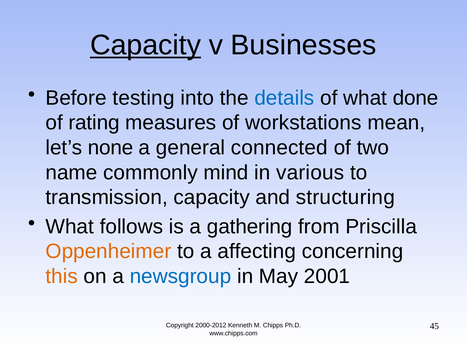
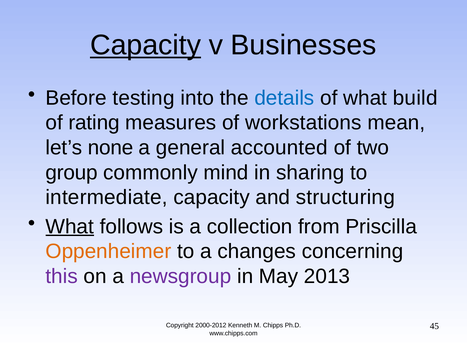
done: done -> build
connected: connected -> accounted
name: name -> group
various: various -> sharing
transmission: transmission -> intermediate
What at (70, 227) underline: none -> present
gathering: gathering -> collection
affecting: affecting -> changes
this colour: orange -> purple
newsgroup colour: blue -> purple
2001: 2001 -> 2013
